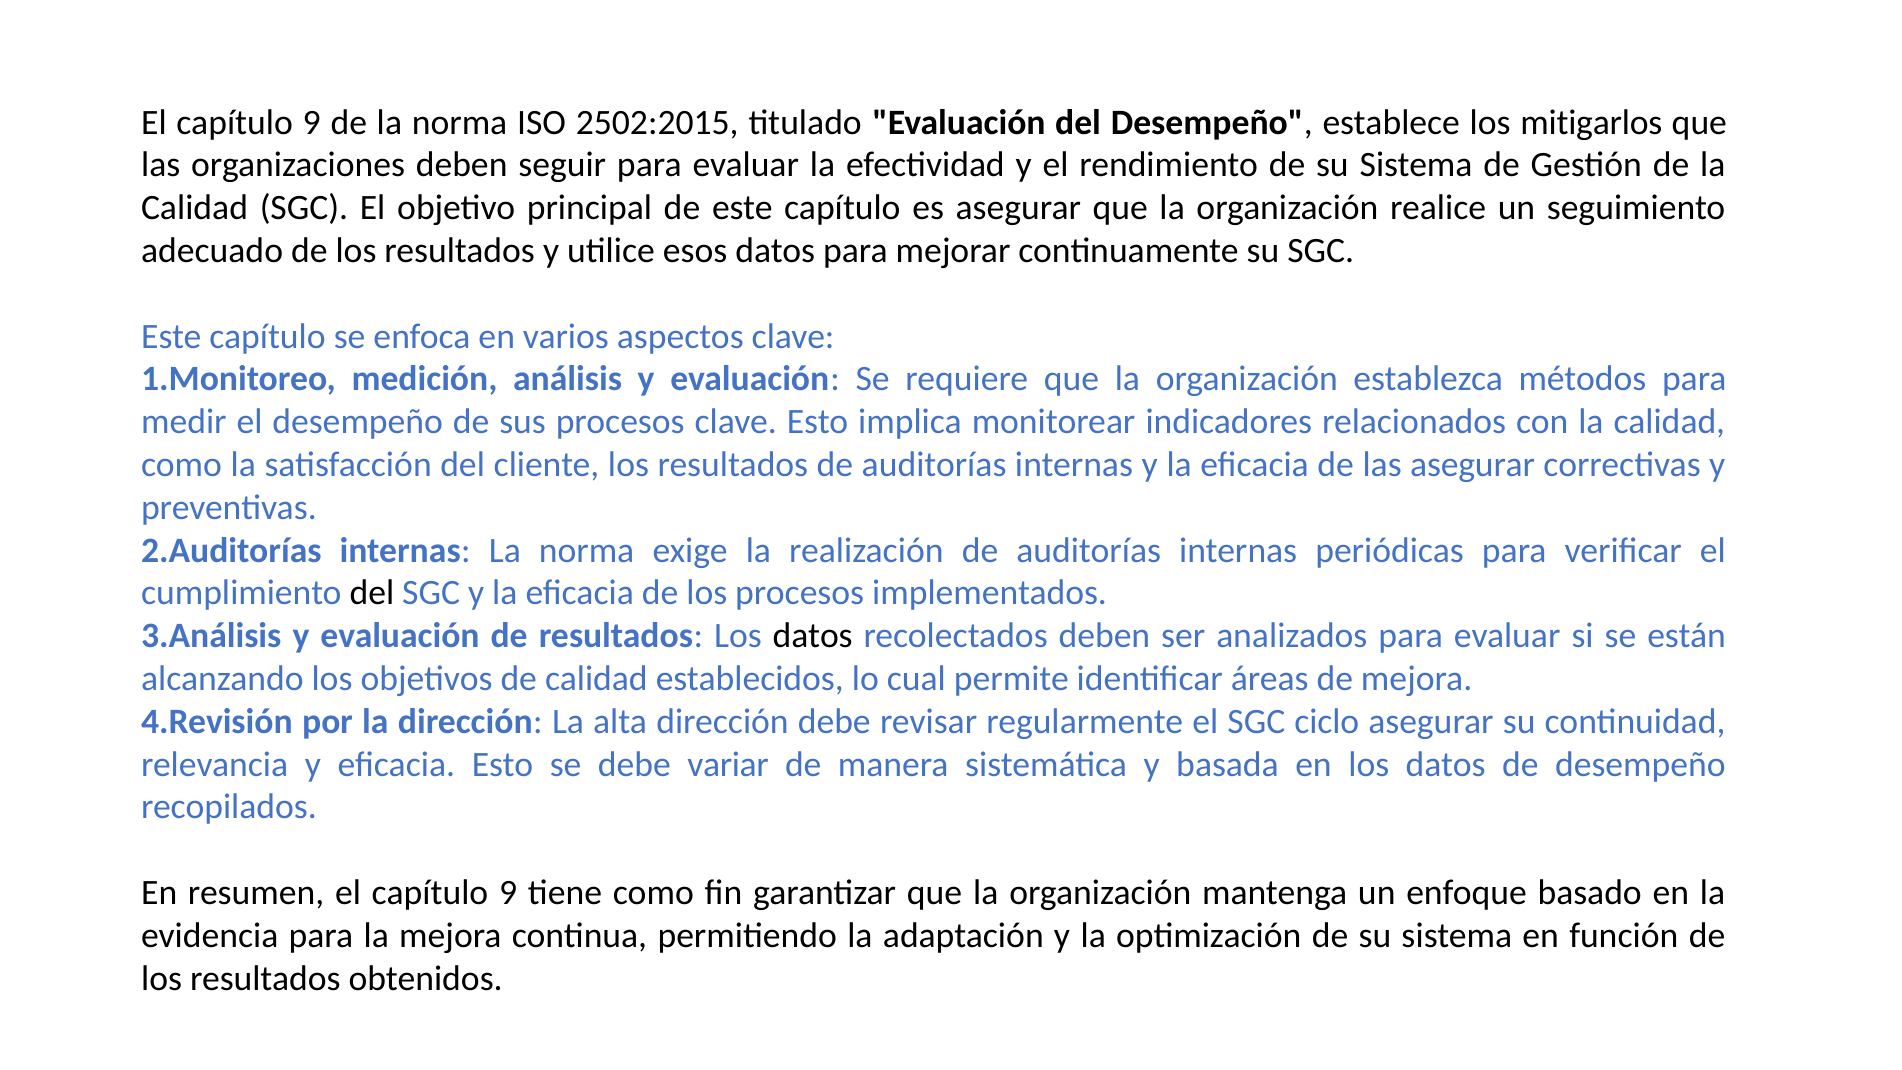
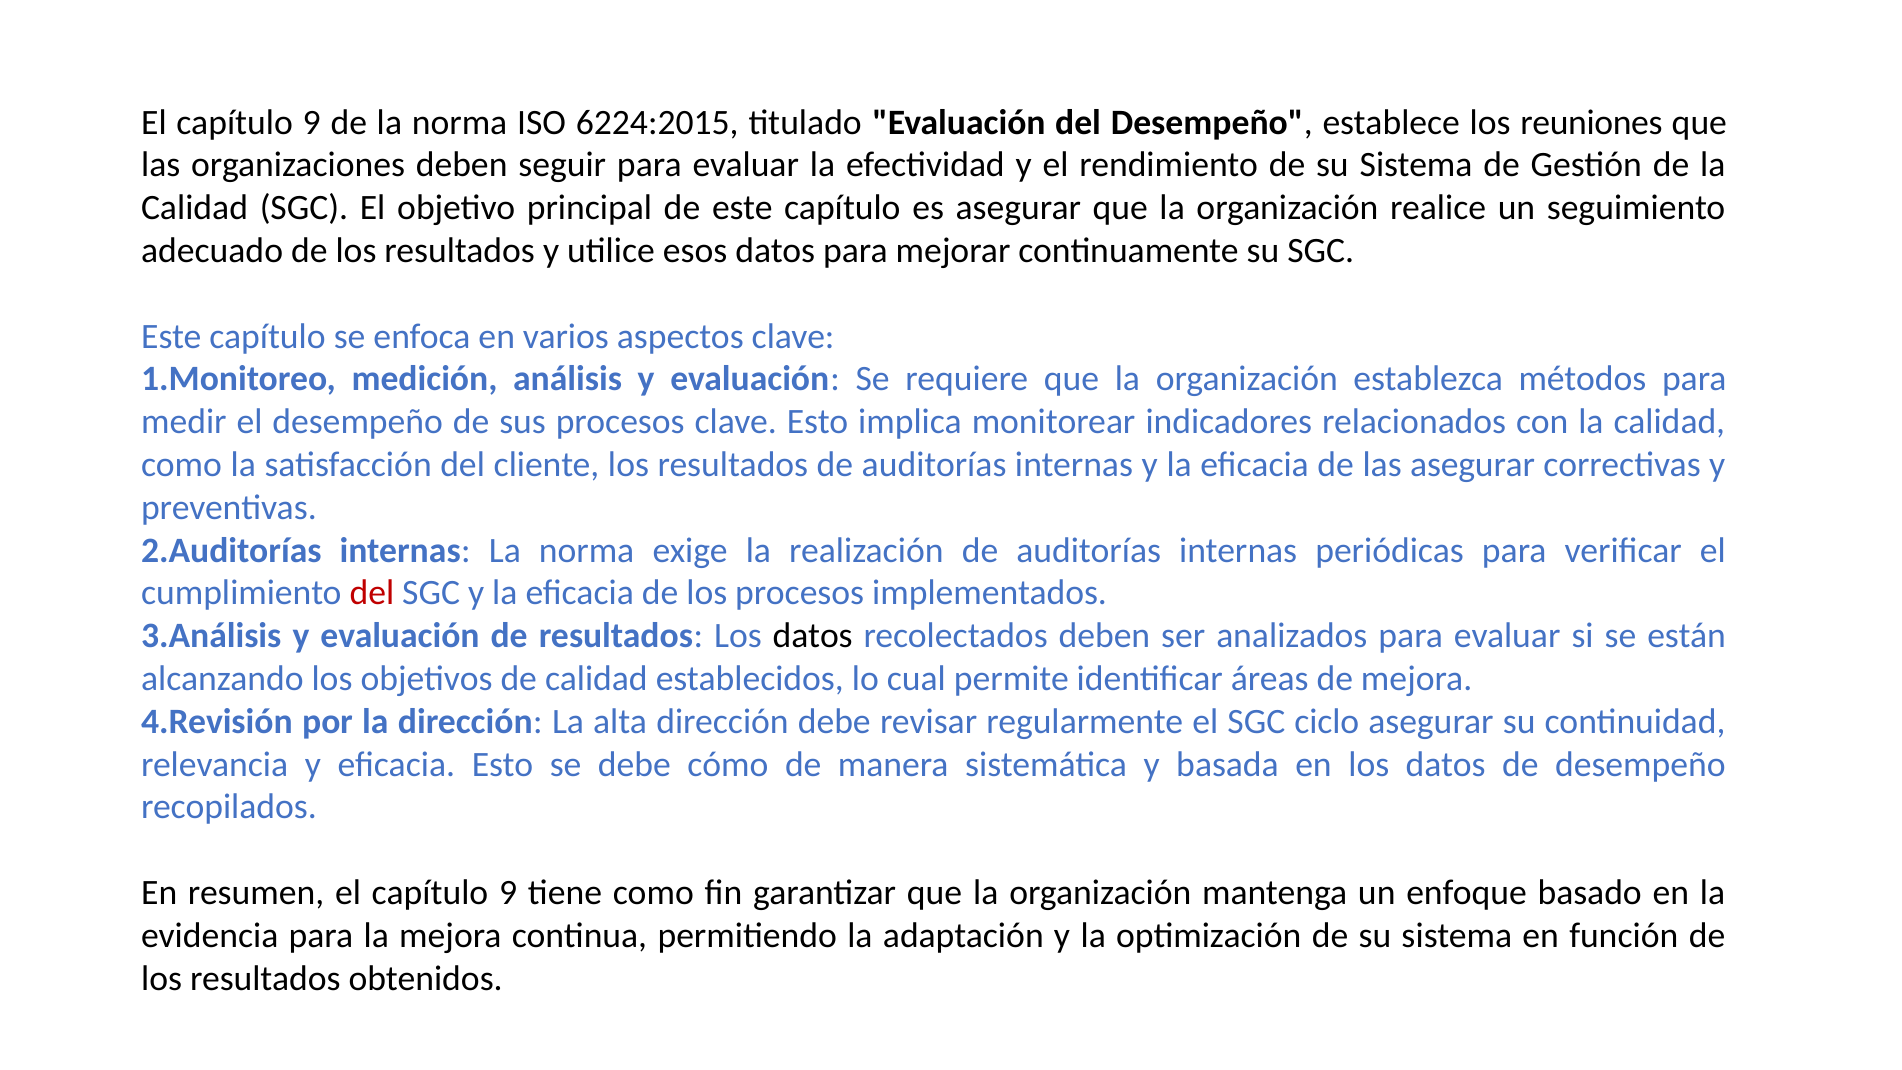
2502:2015: 2502:2015 -> 6224:2015
mitigarlos: mitigarlos -> reuniones
del at (372, 593) colour: black -> red
variar: variar -> cómo
